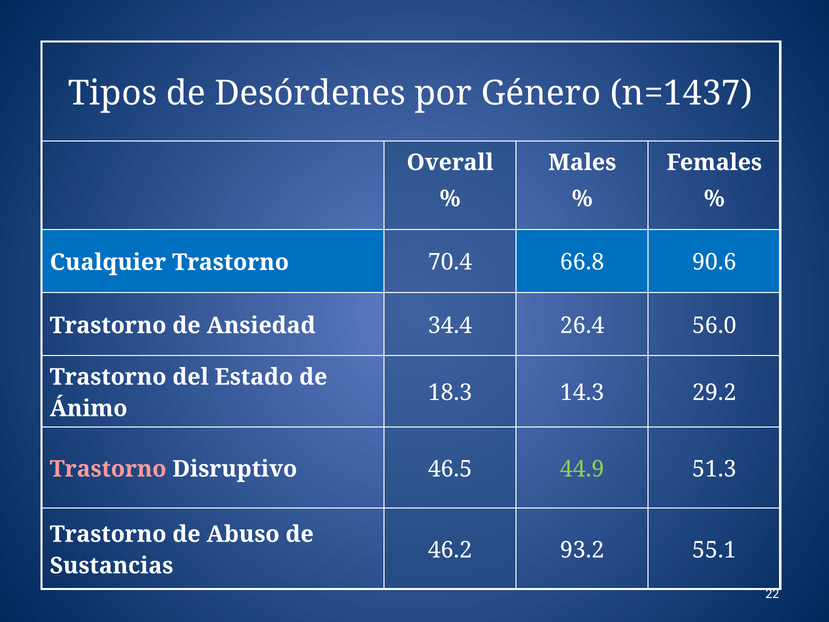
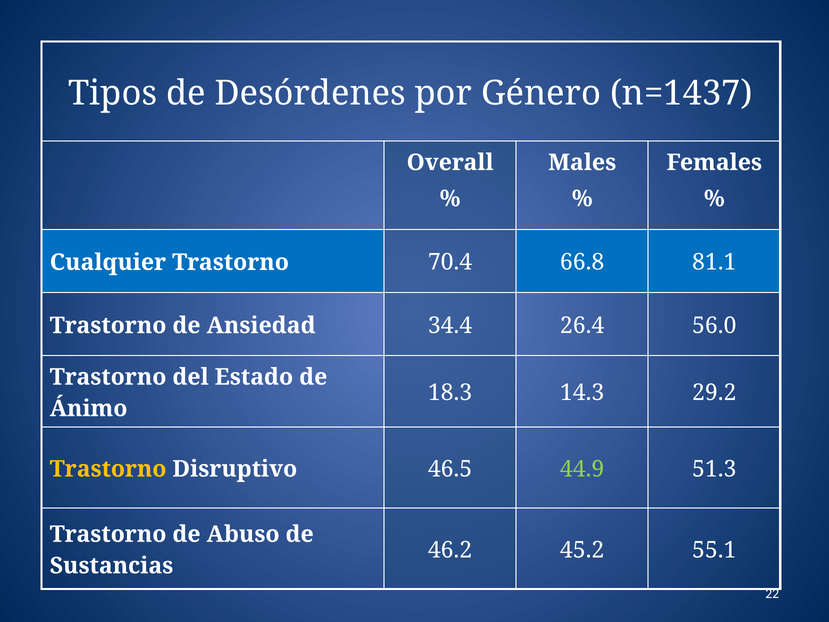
90.6: 90.6 -> 81.1
Trastorno at (108, 469) colour: pink -> yellow
93.2: 93.2 -> 45.2
